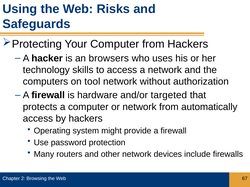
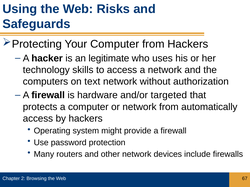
browsers: browsers -> legitimate
tool: tool -> text
